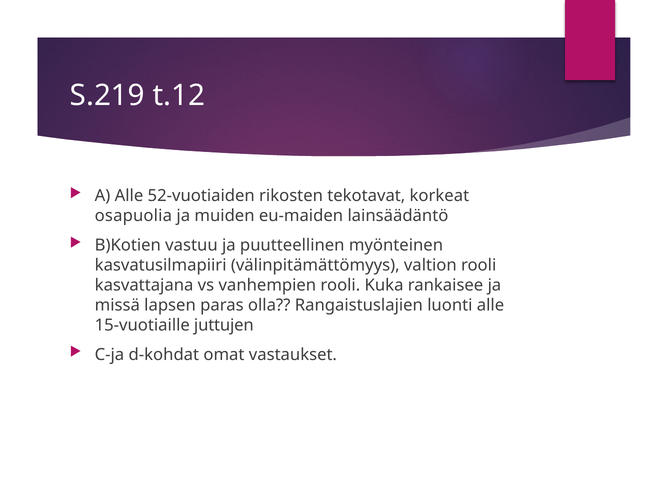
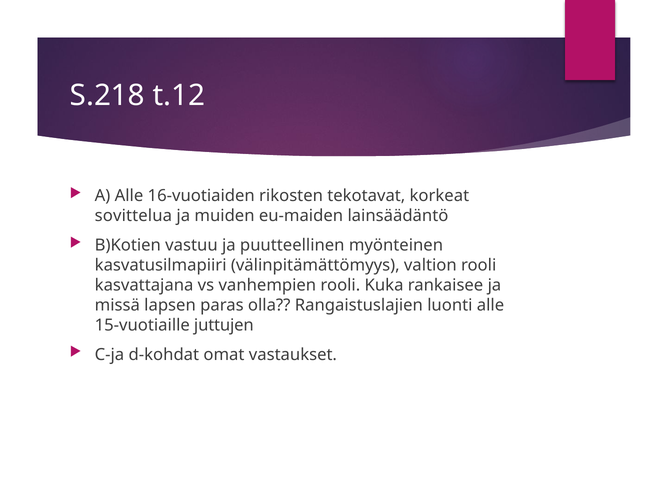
S.219: S.219 -> S.218
52-vuotiaiden: 52-vuotiaiden -> 16-vuotiaiden
osapuolia: osapuolia -> sovittelua
